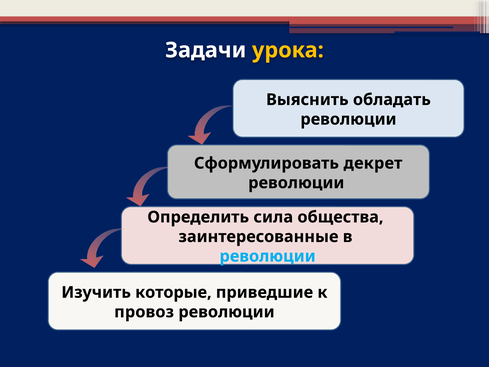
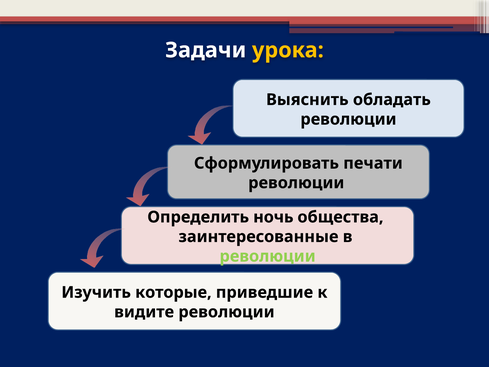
декрет: декрет -> печати
сила: сила -> ночь
революции at (268, 256) colour: light blue -> light green
провоз: провоз -> видите
